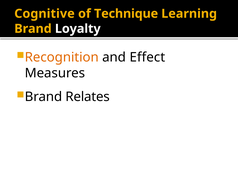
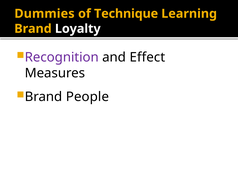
Cognitive: Cognitive -> Dummies
Recognition colour: orange -> purple
Relates: Relates -> People
